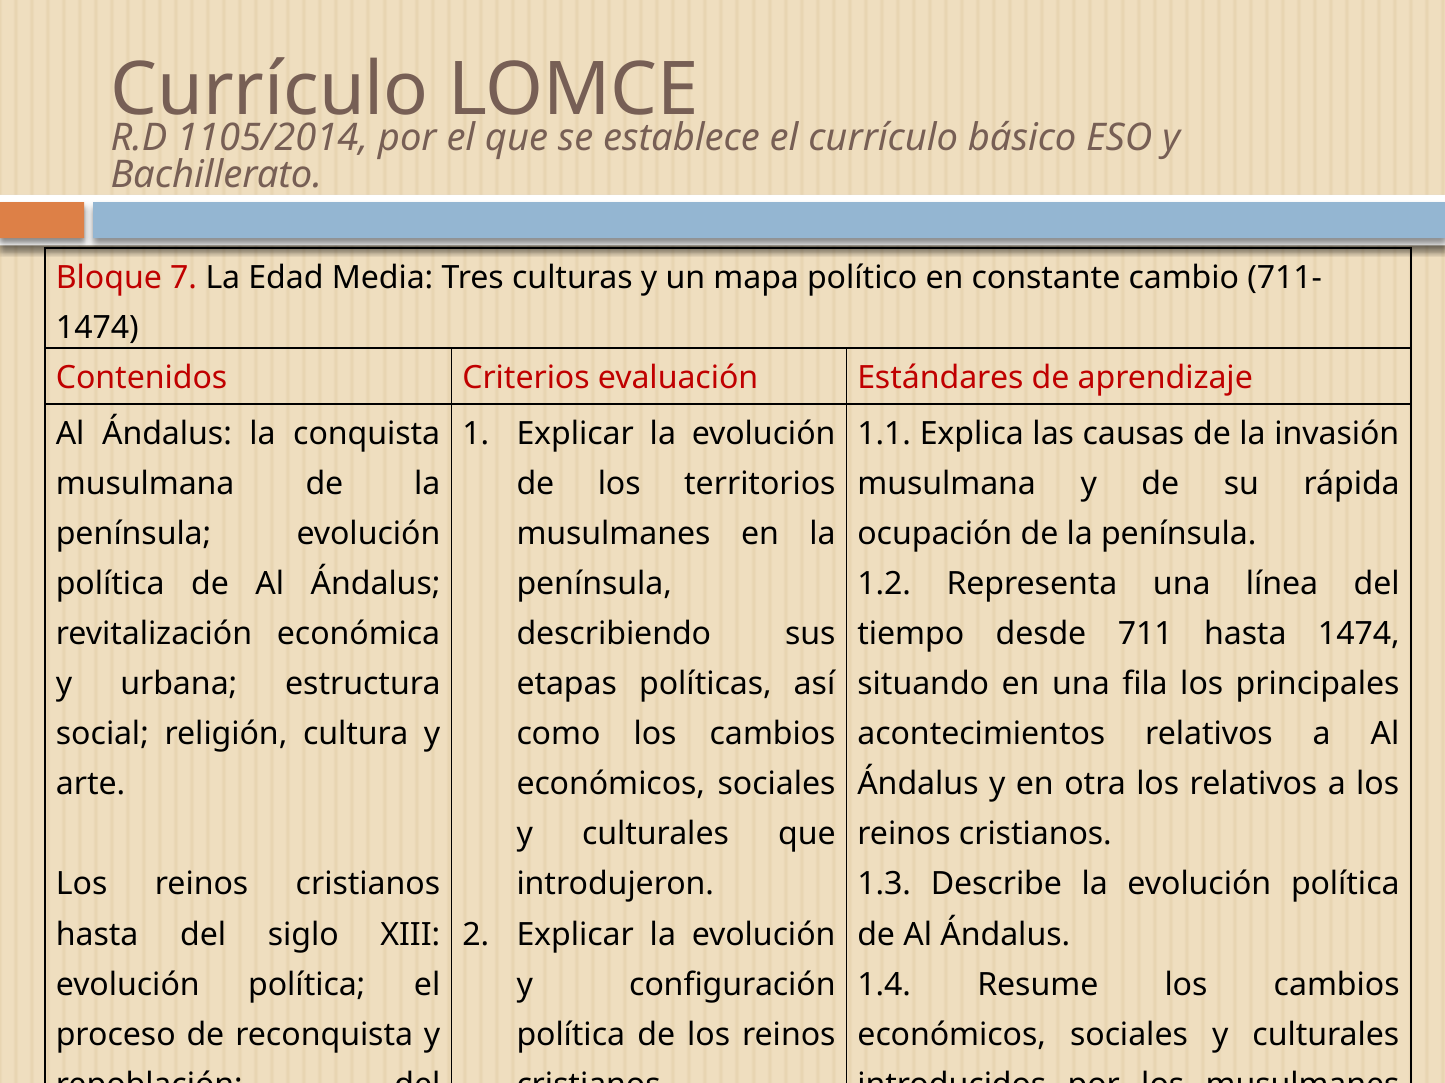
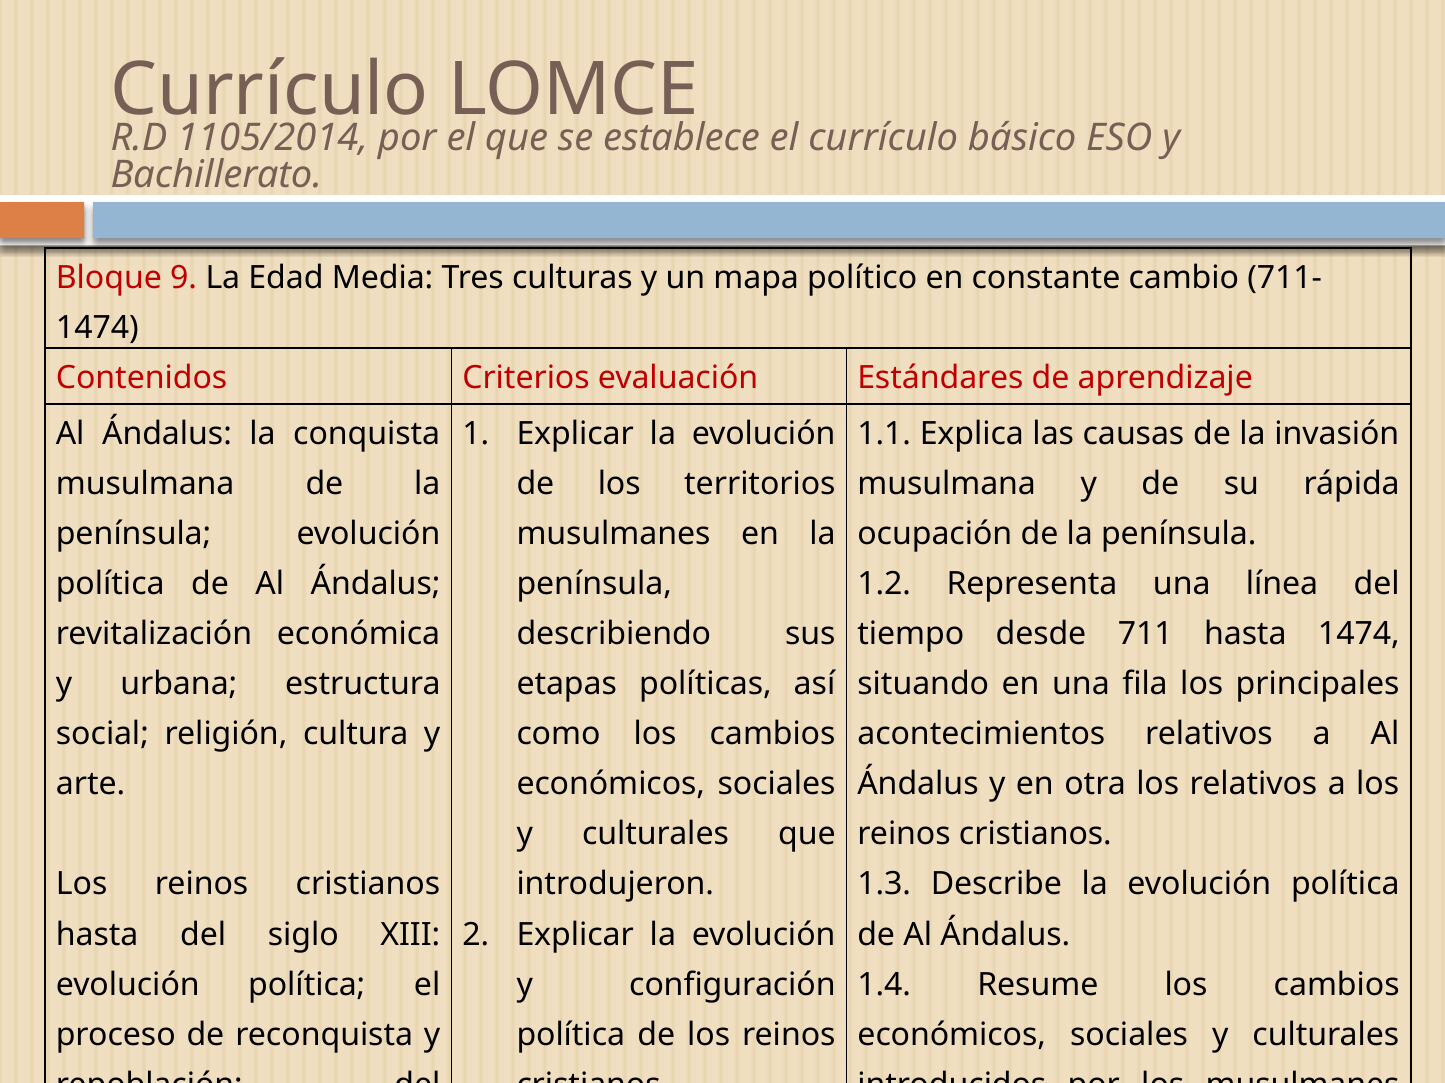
7: 7 -> 9
